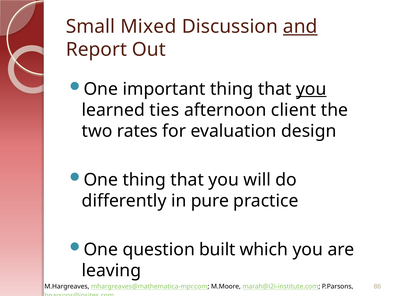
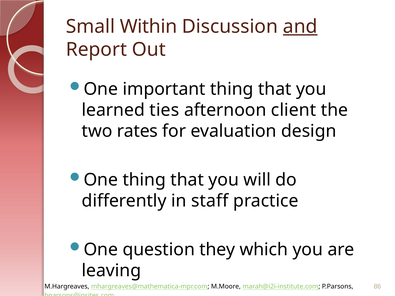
Mixed: Mixed -> Within
you at (311, 89) underline: present -> none
pure: pure -> staff
built: built -> they
